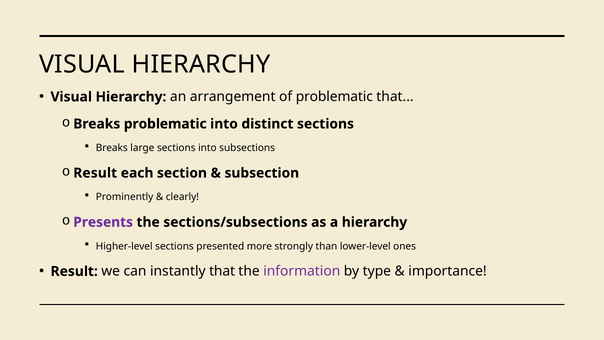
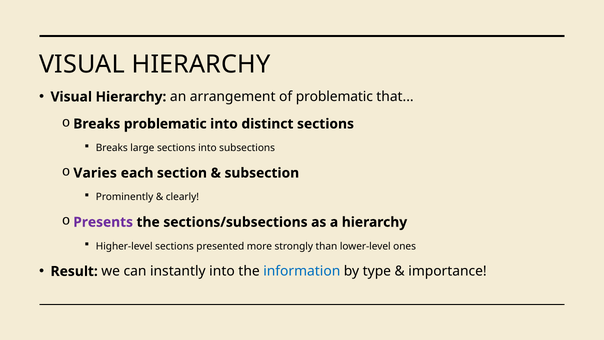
Result at (95, 173): Result -> Varies
instantly that: that -> into
information colour: purple -> blue
